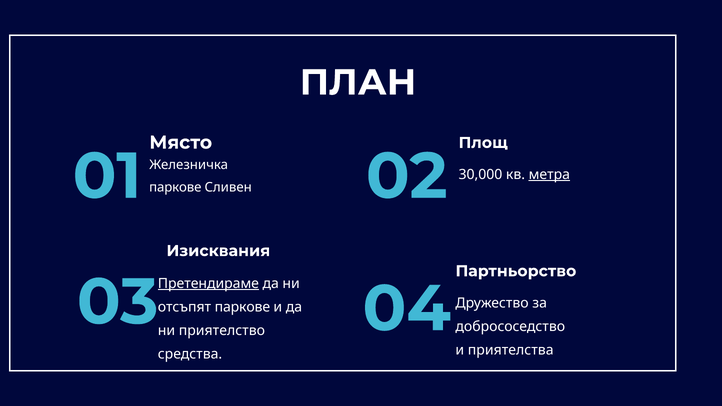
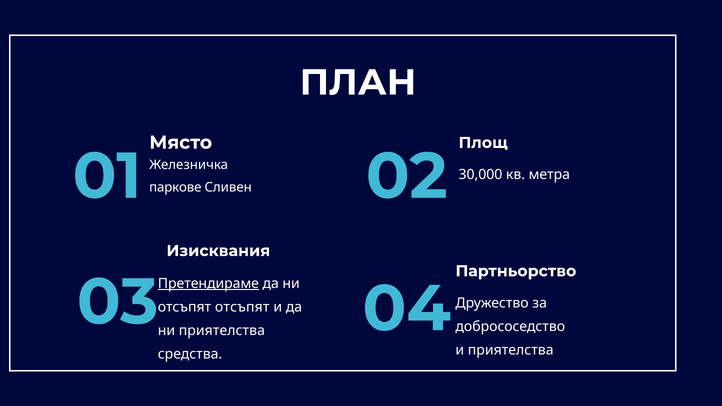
метра underline: present -> none
отсъпят паркове: паркове -> отсъпят
ни приятелство: приятелство -> приятелства
